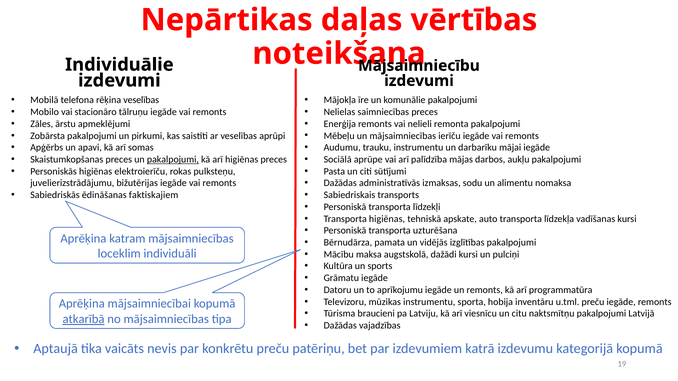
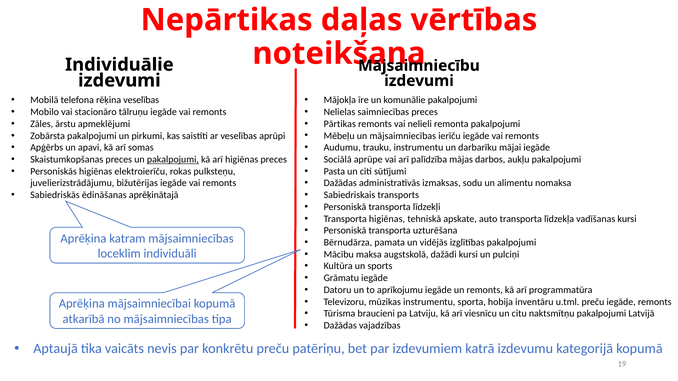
Enerģija: Enerģija -> Pārtikas
faktiskajiem: faktiskajiem -> aprēķinātajā
atkarībā underline: present -> none
